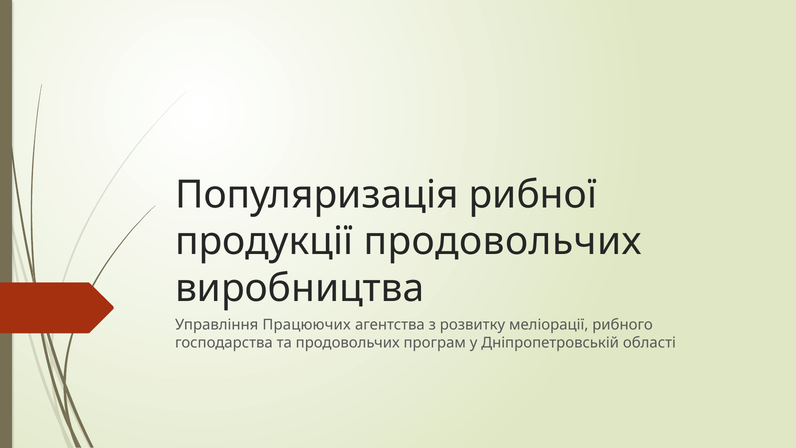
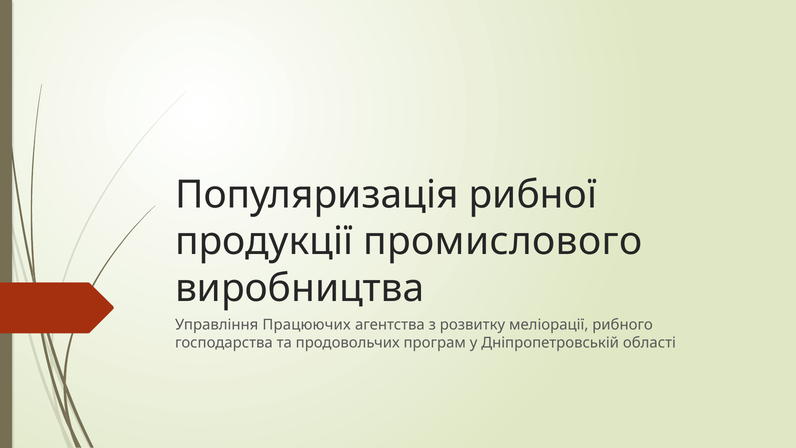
продукції продовольчих: продовольчих -> промислового
